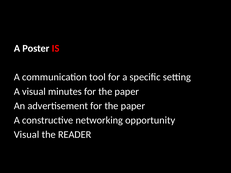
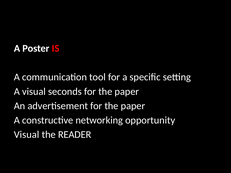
minutes: minutes -> seconds
